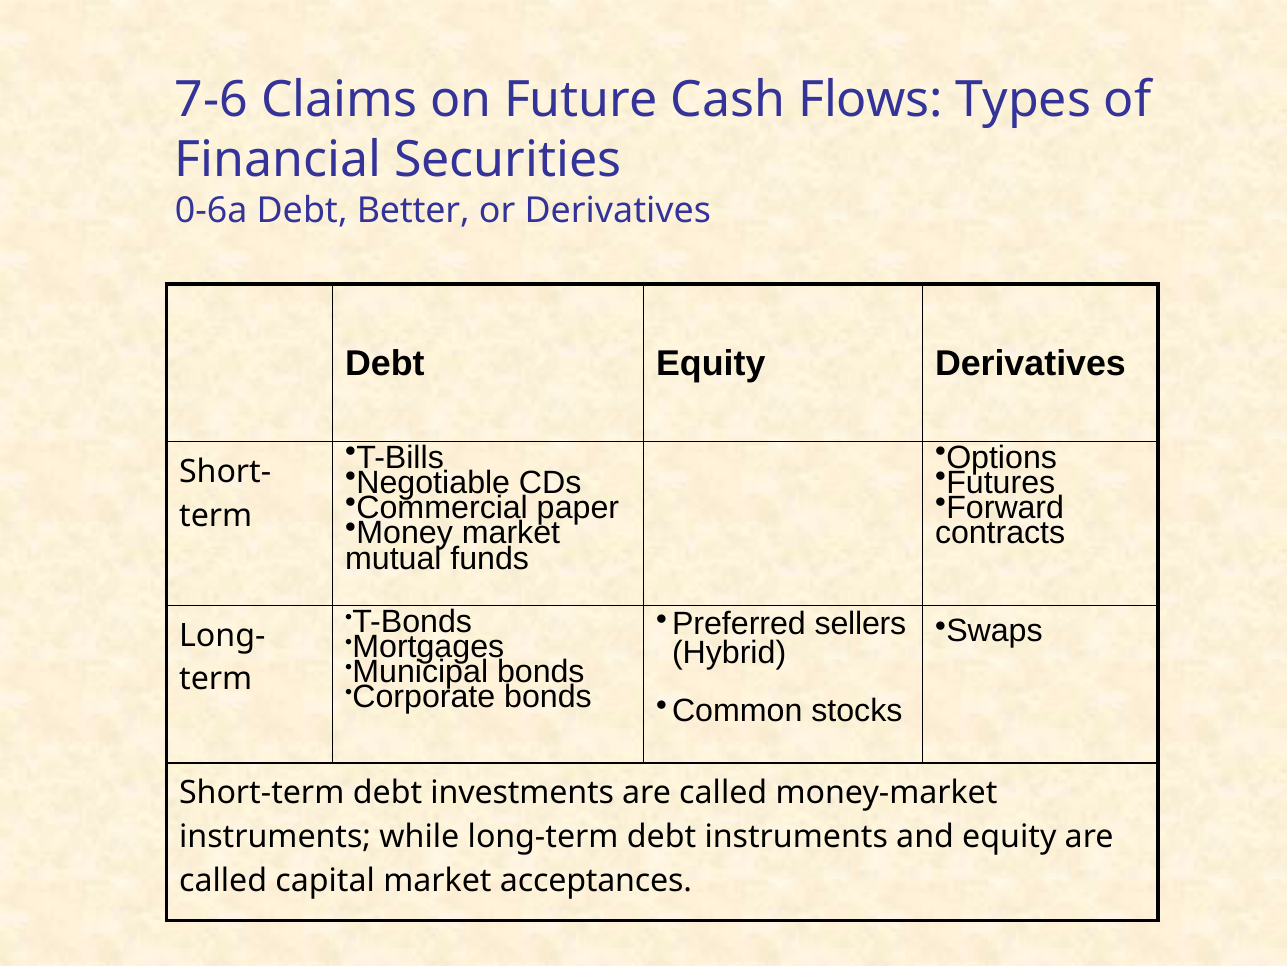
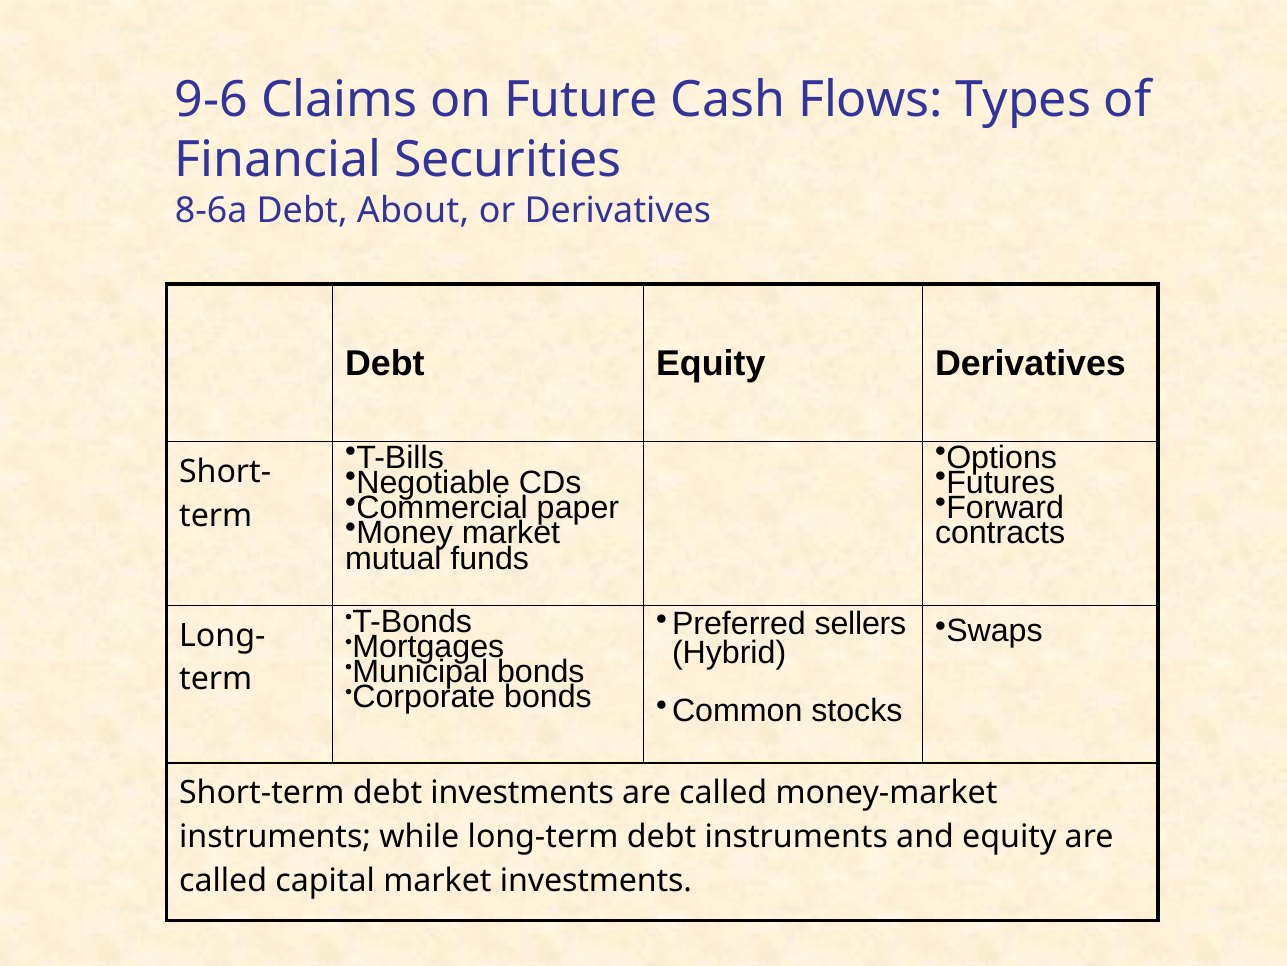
7-6: 7-6 -> 9-6
0-6a: 0-6a -> 8-6a
Better: Better -> About
market acceptances: acceptances -> investments
